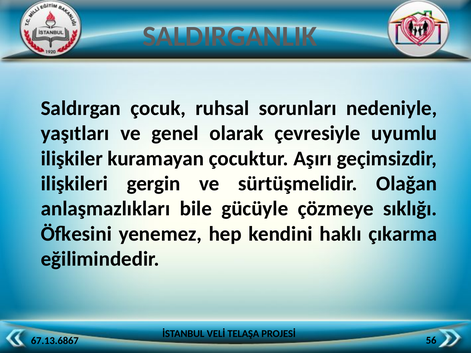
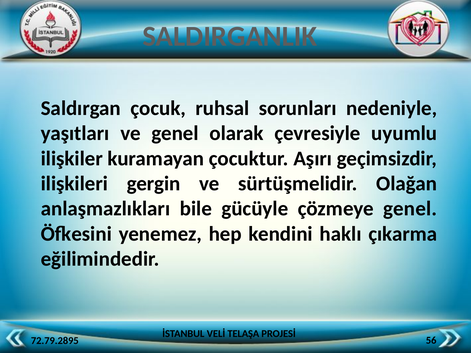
çözmeye sıklığı: sıklığı -> genel
67.13.6867: 67.13.6867 -> 72.79.2895
